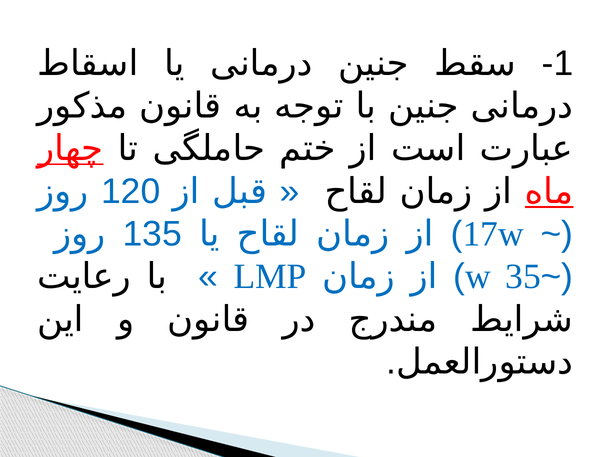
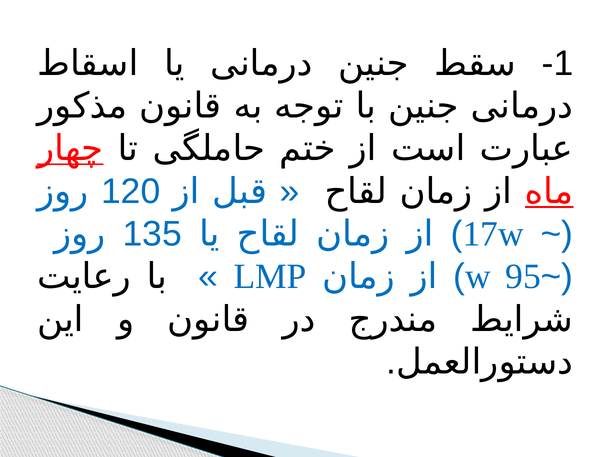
35: 35 -> 95
